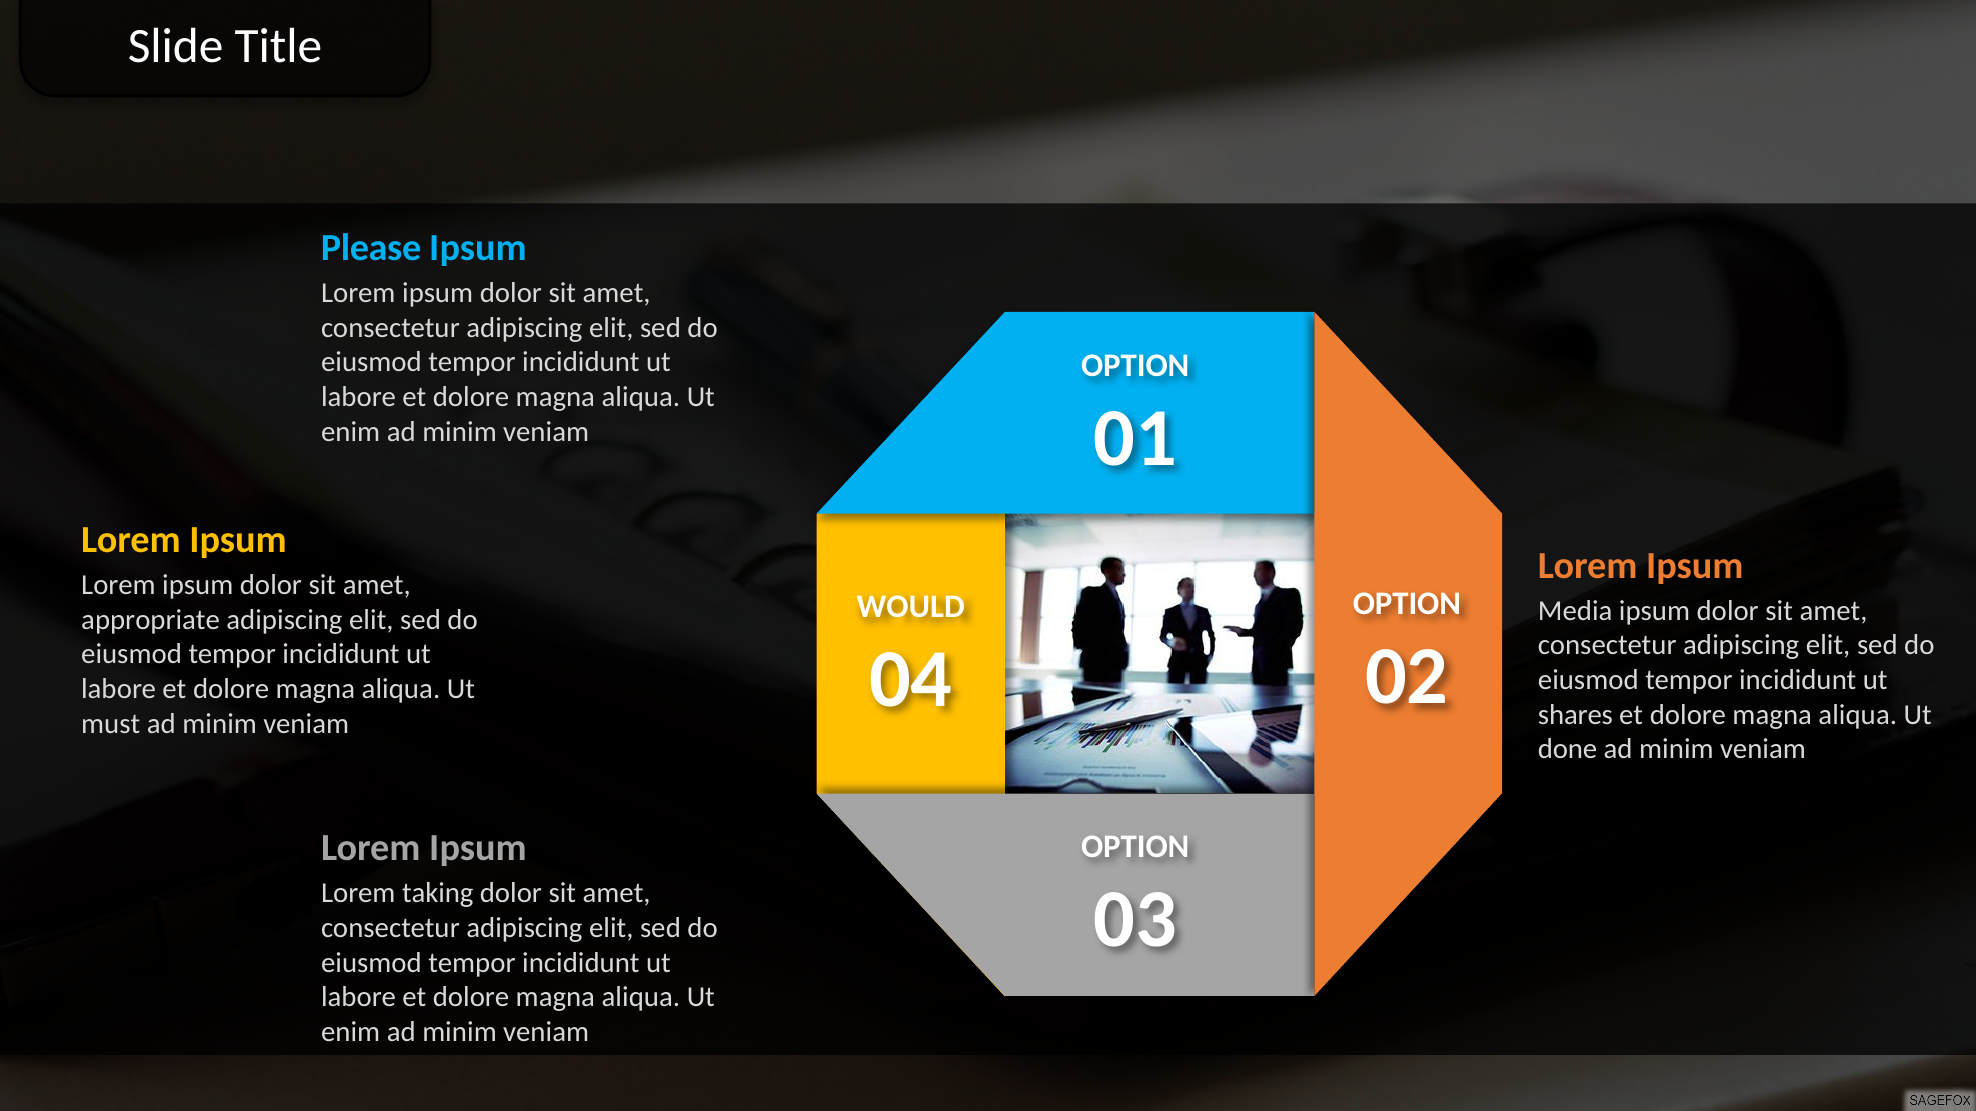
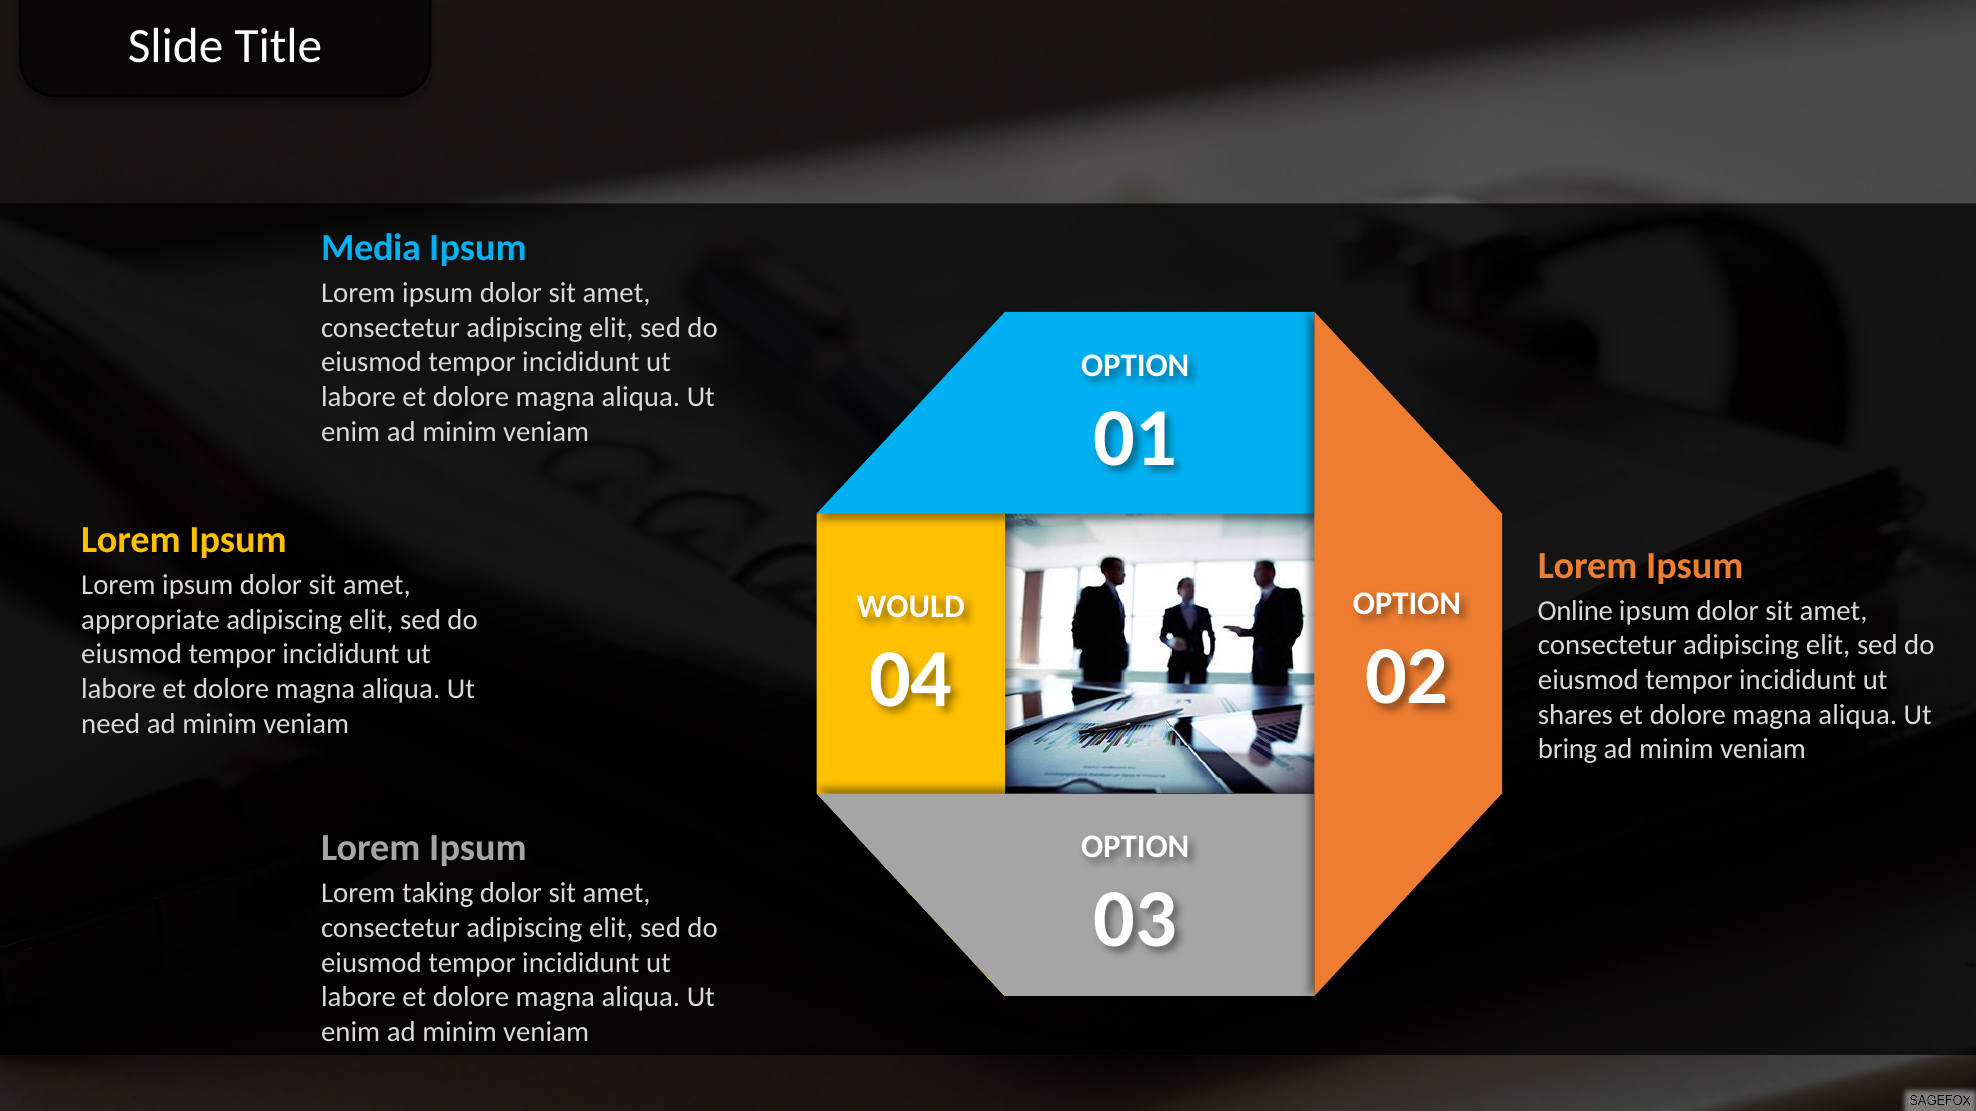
Please: Please -> Media
Media: Media -> Online
must: must -> need
done: done -> bring
